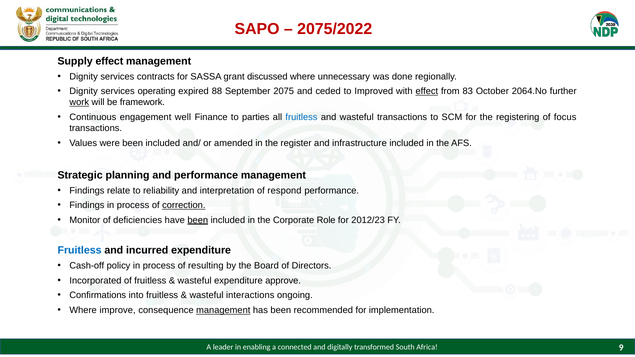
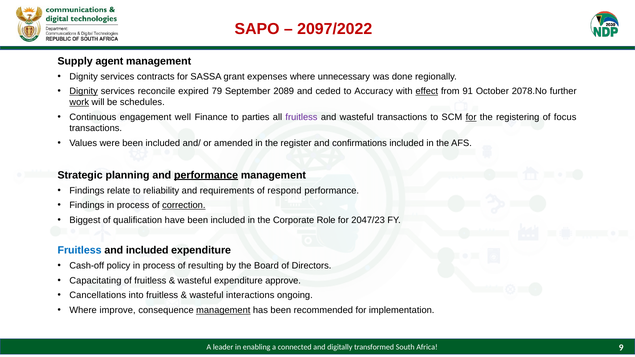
2075/2022: 2075/2022 -> 2097/2022
Supply effect: effect -> agent
discussed: discussed -> expenses
Dignity at (84, 91) underline: none -> present
operating: operating -> reconcile
88: 88 -> 79
2075: 2075 -> 2089
Improved: Improved -> Accuracy
83: 83 -> 91
2064.No: 2064.No -> 2078.No
framework: framework -> schedules
fruitless at (301, 117) colour: blue -> purple
for at (471, 117) underline: none -> present
infrastructure: infrastructure -> confirmations
performance at (206, 175) underline: none -> present
interpretation: interpretation -> requirements
Monitor: Monitor -> Biggest
deficiencies: deficiencies -> qualification
been at (198, 220) underline: present -> none
2012/23: 2012/23 -> 2047/23
and incurred: incurred -> included
Incorporated: Incorporated -> Capacitating
Confirmations: Confirmations -> Cancellations
